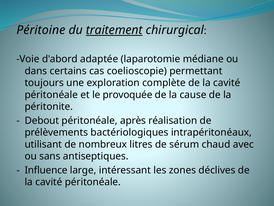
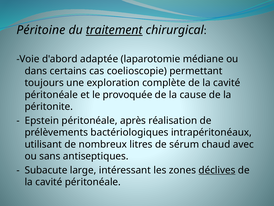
Debout: Debout -> Epstein
Influence: Influence -> Subacute
déclives underline: none -> present
